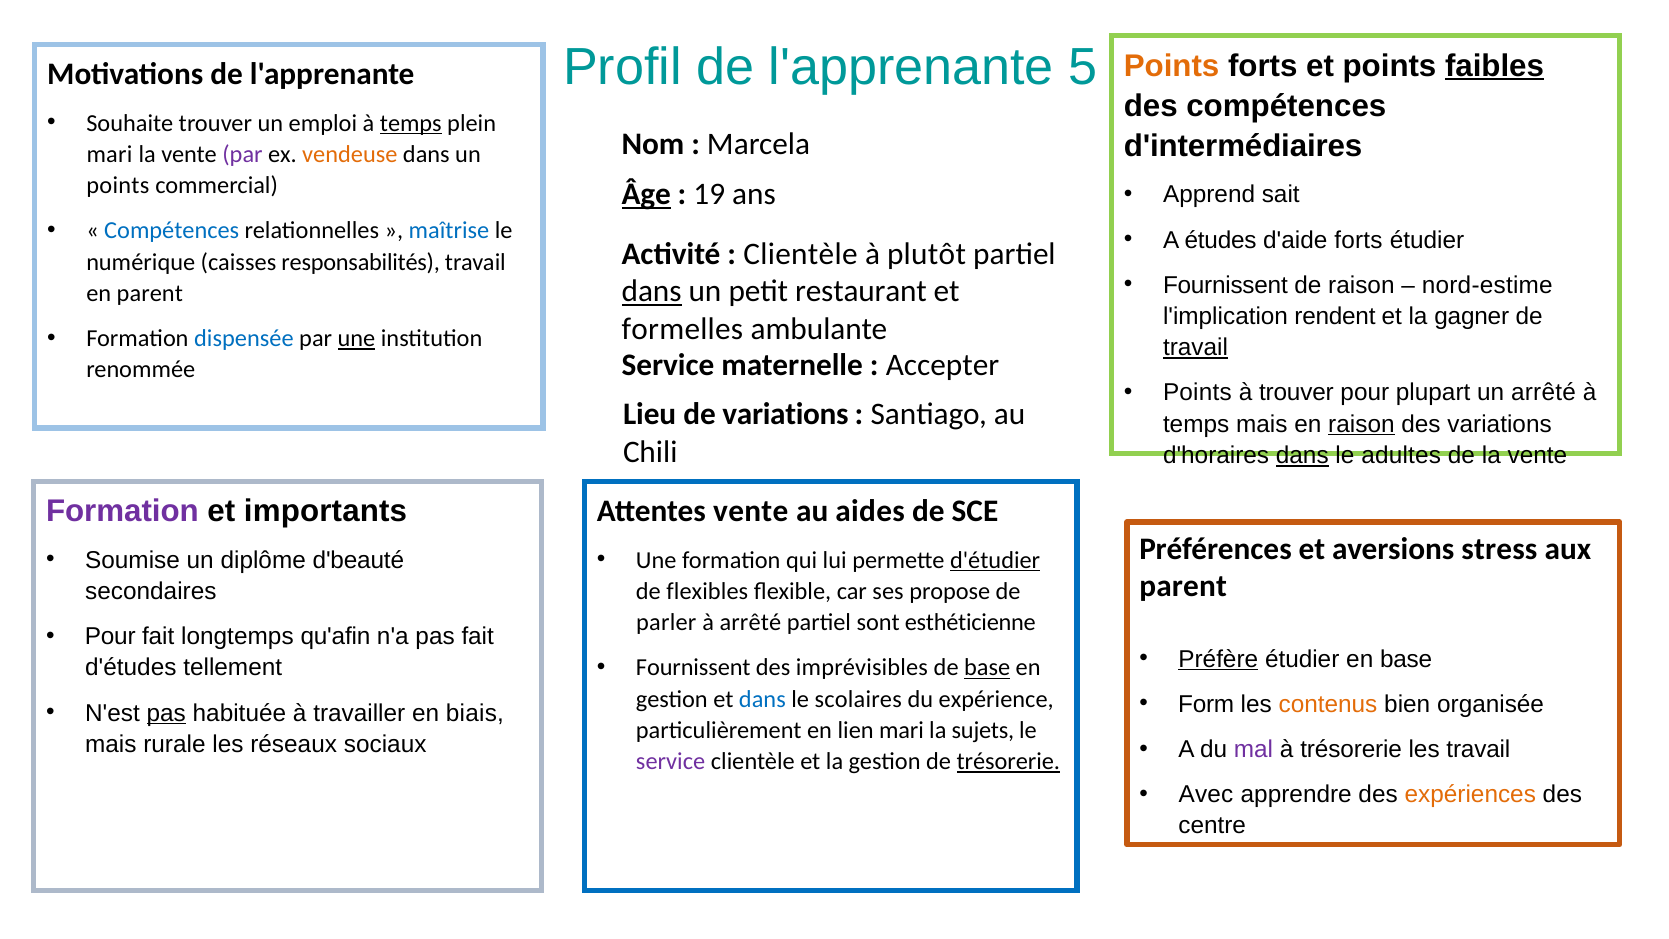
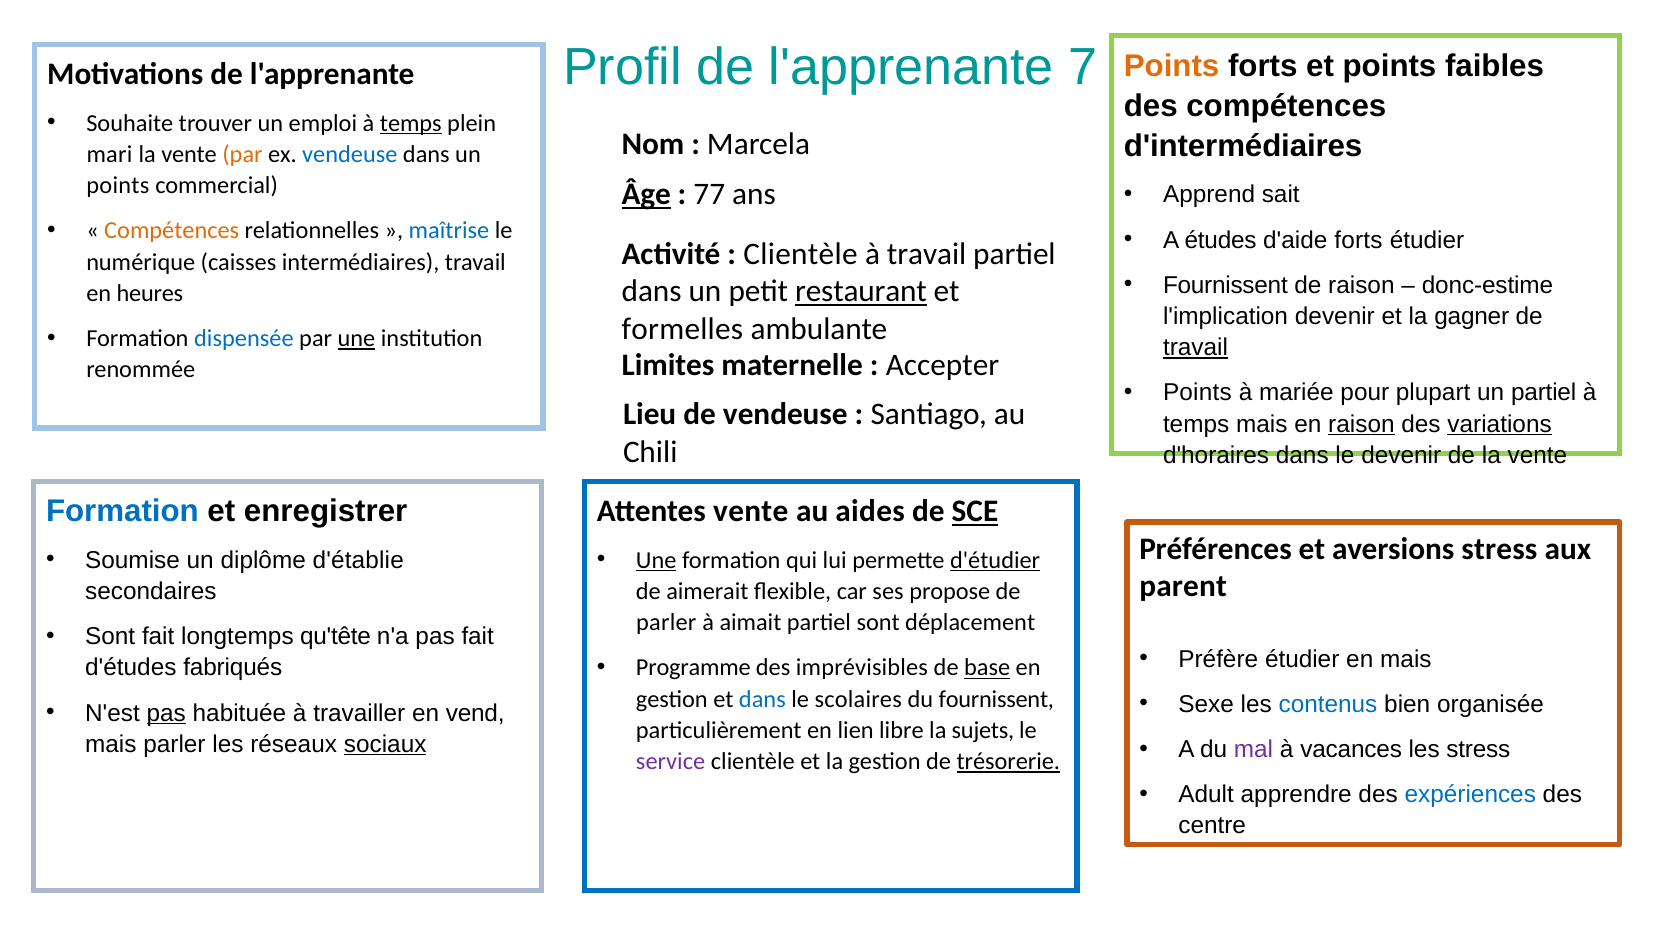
5: 5 -> 7
faibles underline: present -> none
par at (243, 154) colour: purple -> orange
vendeuse at (350, 154) colour: orange -> blue
19: 19 -> 77
Compétences at (172, 231) colour: blue -> orange
à plutôt: plutôt -> travail
responsabilités: responsabilités -> intermédiaires
nord-estime: nord-estime -> donc-estime
dans at (652, 291) underline: present -> none
restaurant underline: none -> present
en parent: parent -> heures
l'implication rendent: rendent -> devenir
Service at (668, 365): Service -> Limites
à trouver: trouver -> mariée
un arrêté: arrêté -> partiel
de variations: variations -> vendeuse
variations at (1500, 424) underline: none -> present
dans at (1302, 455) underline: present -> none
le adultes: adultes -> devenir
Formation at (122, 511) colour: purple -> blue
importants: importants -> enregistrer
SCE underline: none -> present
d'beauté: d'beauté -> d'établie
Une at (656, 560) underline: none -> present
flexibles: flexibles -> aimerait
à arrêté: arrêté -> aimait
esthéticienne: esthéticienne -> déplacement
Pour at (110, 637): Pour -> Sont
qu'afin: qu'afin -> qu'tête
Préfère underline: present -> none
en base: base -> mais
Fournissent at (693, 668): Fournissent -> Programme
tellement: tellement -> fabriqués
du expérience: expérience -> fournissent
Form: Form -> Sexe
contenus colour: orange -> blue
biais: biais -> vend
lien mari: mari -> libre
mais rurale: rurale -> parler
sociaux underline: none -> present
à trésorerie: trésorerie -> vacances
les travail: travail -> stress
Avec: Avec -> Adult
expériences colour: orange -> blue
